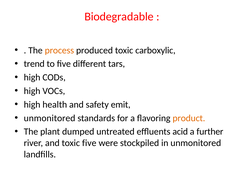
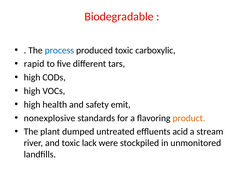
process colour: orange -> blue
trend: trend -> rapid
unmonitored at (50, 118): unmonitored -> nonexplosive
further: further -> stream
toxic five: five -> lack
